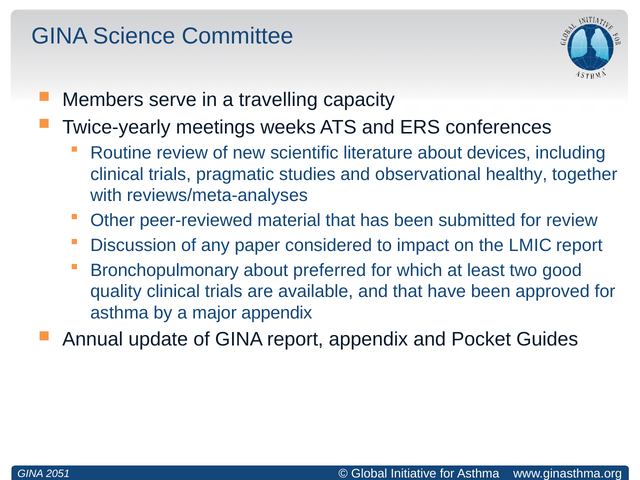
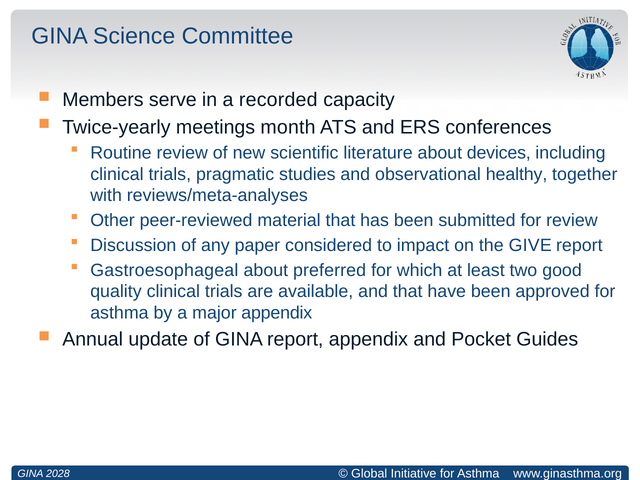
travelling: travelling -> recorded
weeks: weeks -> month
LMIC: LMIC -> GIVE
Bronchopulmonary: Bronchopulmonary -> Gastroesophageal
2051: 2051 -> 2028
